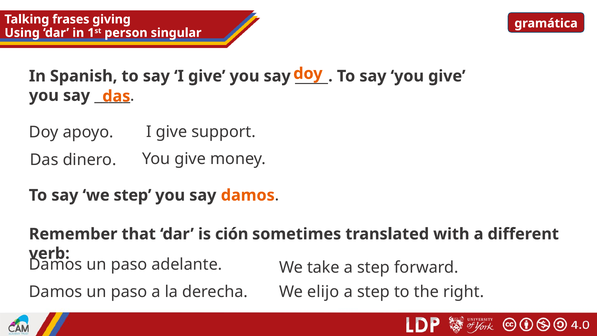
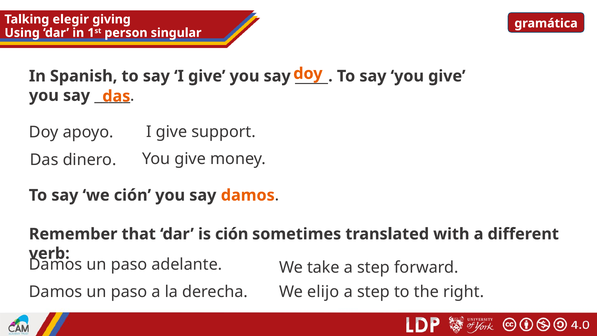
frases: frases -> elegir
we step: step -> ción
